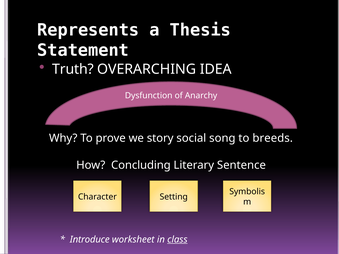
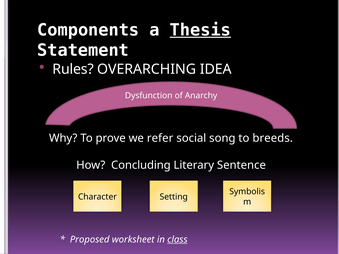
Represents: Represents -> Components
Thesis underline: none -> present
Truth: Truth -> Rules
story: story -> refer
Introduce: Introduce -> Proposed
